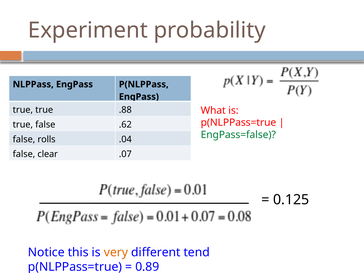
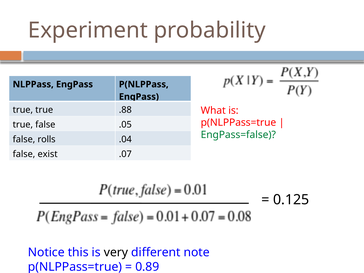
.62: .62 -> .05
clear: clear -> exist
very colour: orange -> black
tend: tend -> note
